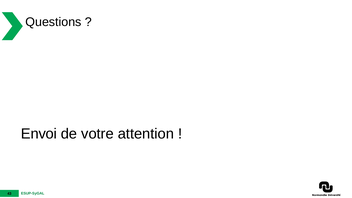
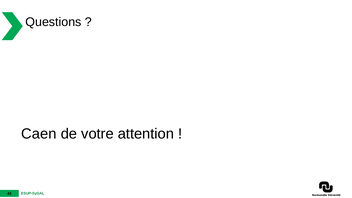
Envoi: Envoi -> Caen
